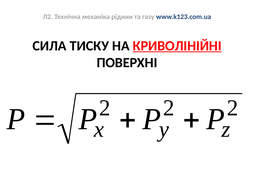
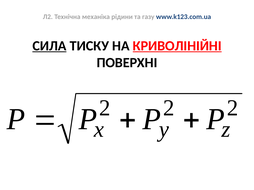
СИЛА underline: none -> present
